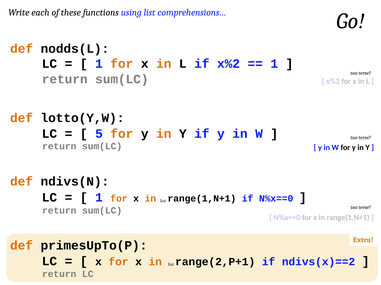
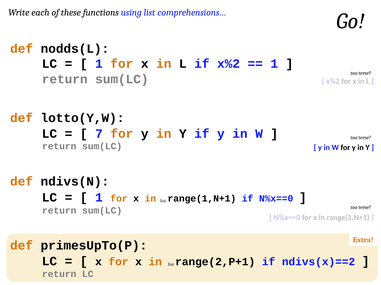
5: 5 -> 7
